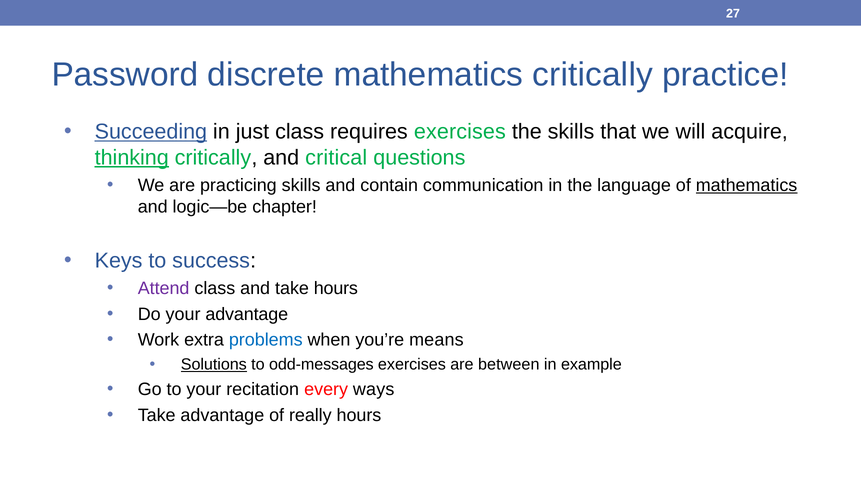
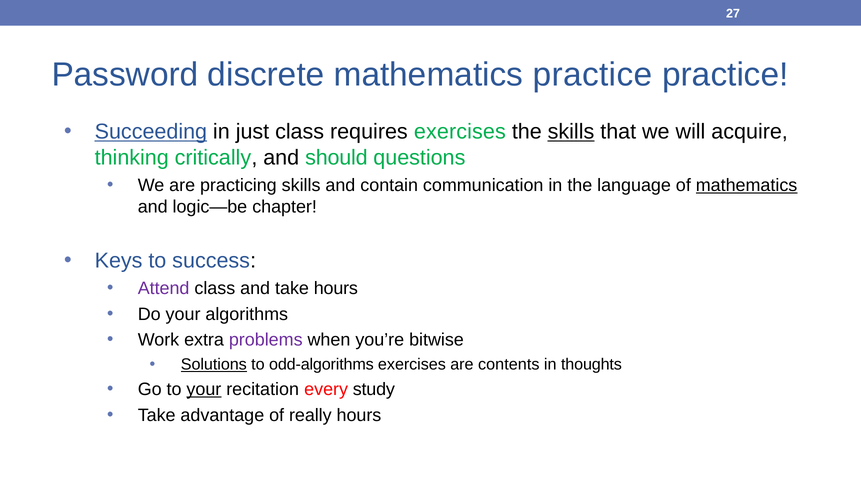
mathematics critically: critically -> practice
skills at (571, 132) underline: none -> present
thinking underline: present -> none
critical: critical -> should
your advantage: advantage -> algorithms
problems colour: blue -> purple
means: means -> bitwise
odd-messages: odd-messages -> odd-algorithms
between: between -> contents
example: example -> thoughts
your at (204, 390) underline: none -> present
ways: ways -> study
